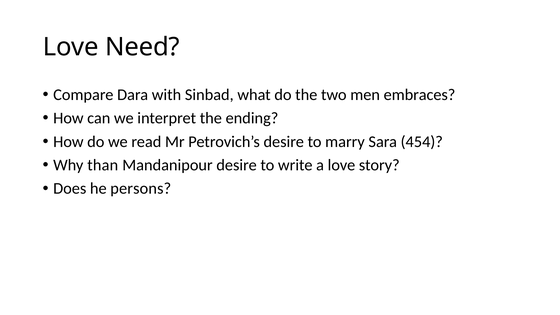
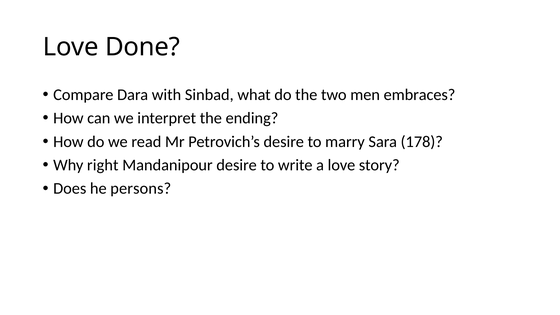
Need: Need -> Done
454: 454 -> 178
than: than -> right
